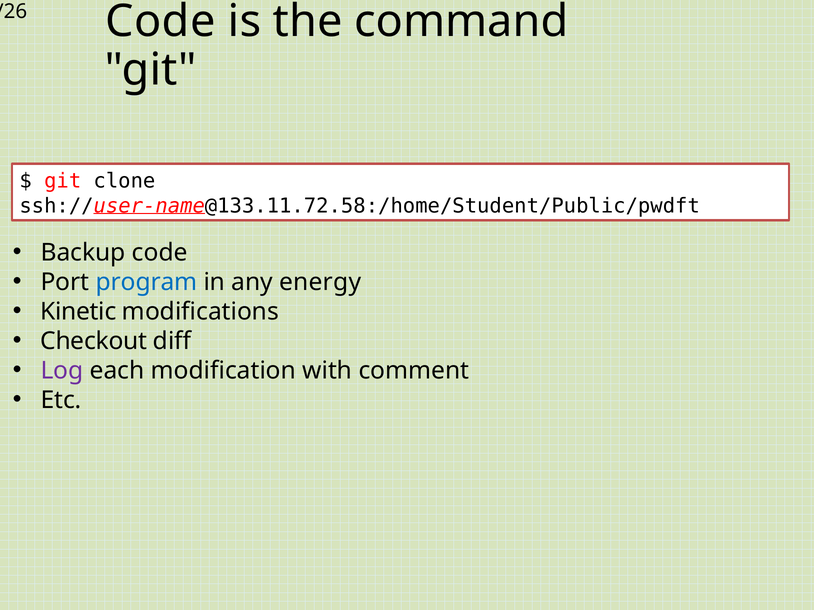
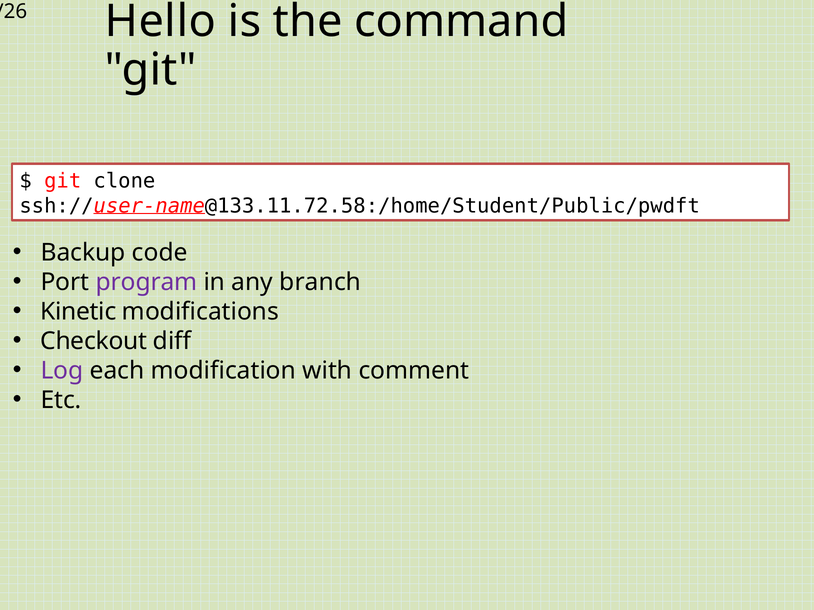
Code at (160, 21): Code -> Hello
program colour: blue -> purple
energy: energy -> branch
